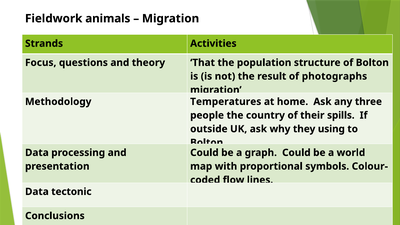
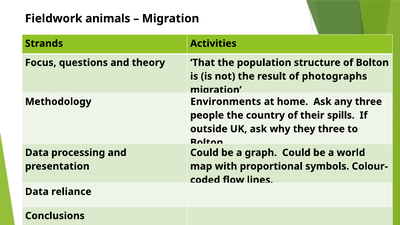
Temperatures: Temperatures -> Environments
they using: using -> three
tectonic: tectonic -> reliance
